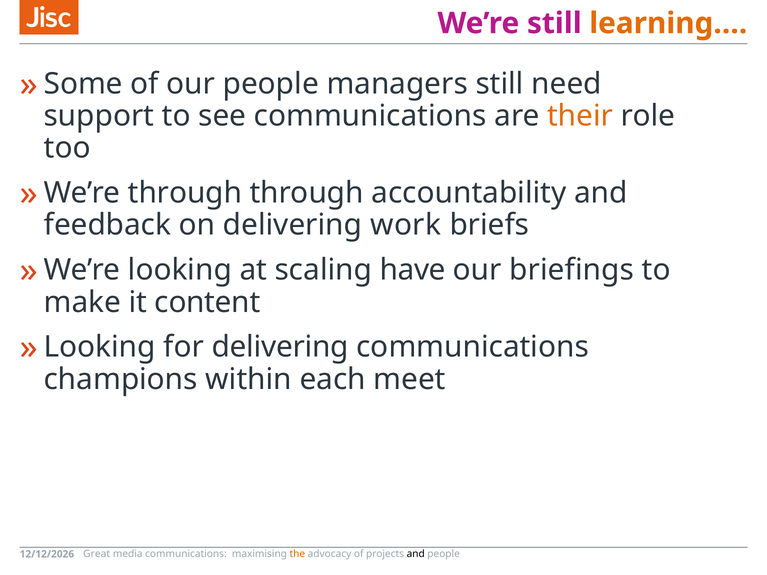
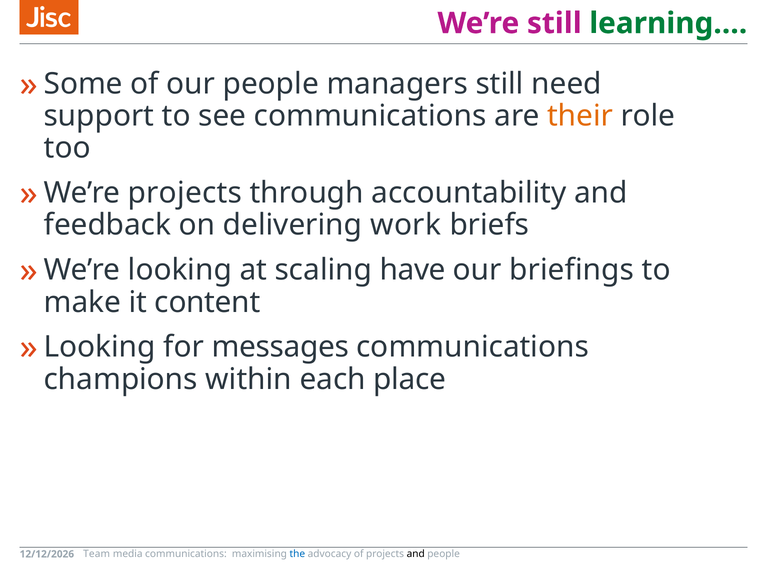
learning… colour: orange -> green
through at (185, 193): through -> projects
for delivering: delivering -> messages
meet: meet -> place
Great: Great -> Team
the colour: orange -> blue
